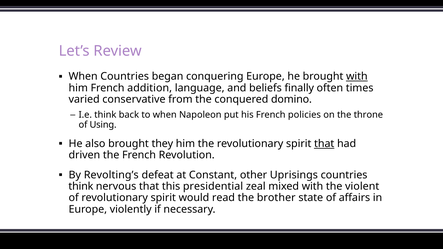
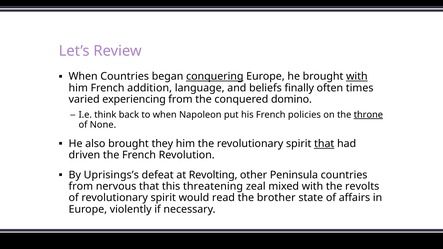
conquering underline: none -> present
conservative: conservative -> experiencing
throne underline: none -> present
Using: Using -> None
Revolting’s: Revolting’s -> Uprisings’s
Constant: Constant -> Revolting
Uprisings: Uprisings -> Peninsula
think at (81, 187): think -> from
presidential: presidential -> threatening
violent: violent -> revolts
